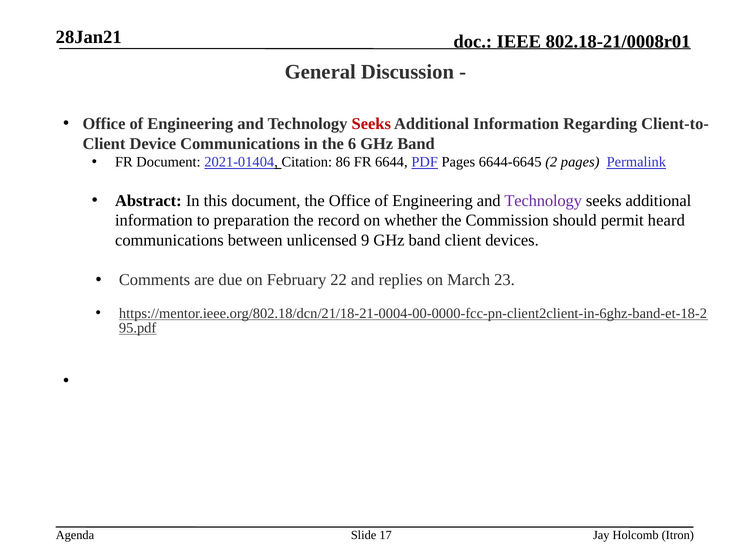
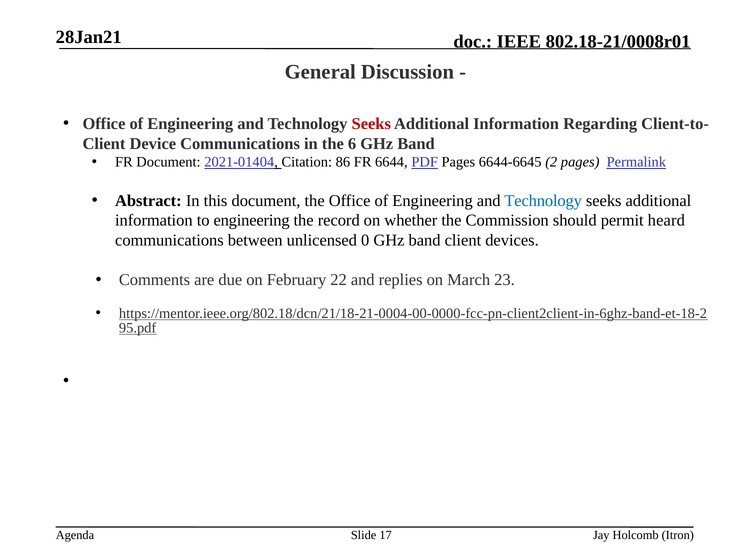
Technology at (543, 200) colour: purple -> blue
to preparation: preparation -> engineering
9: 9 -> 0
